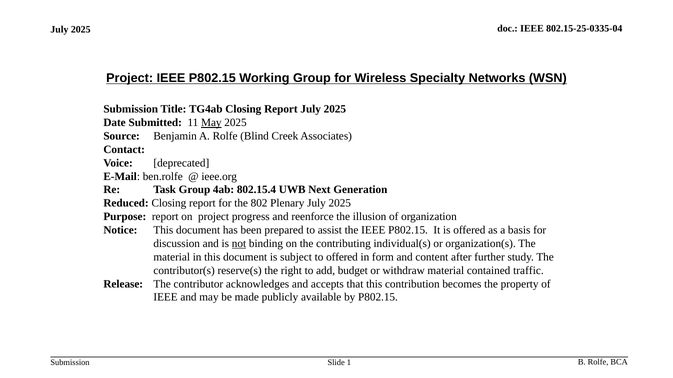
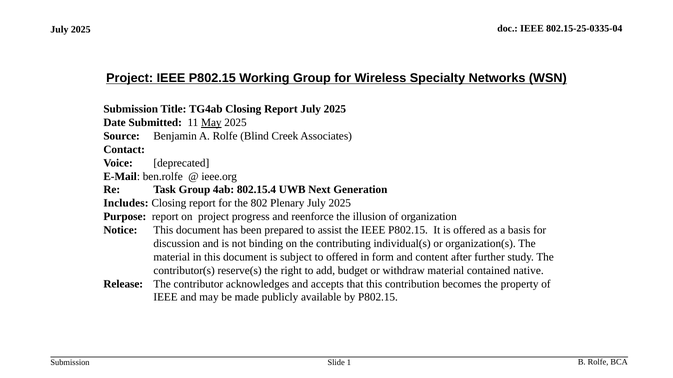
Reduced: Reduced -> Includes
not underline: present -> none
traffic: traffic -> native
